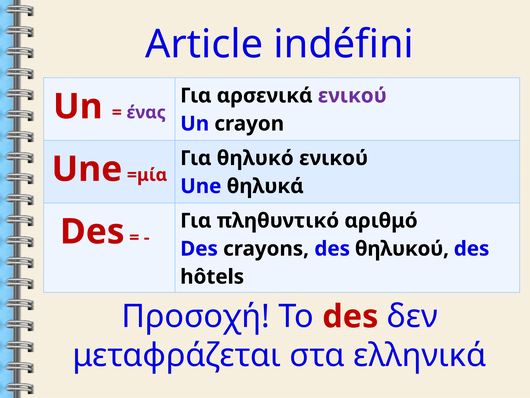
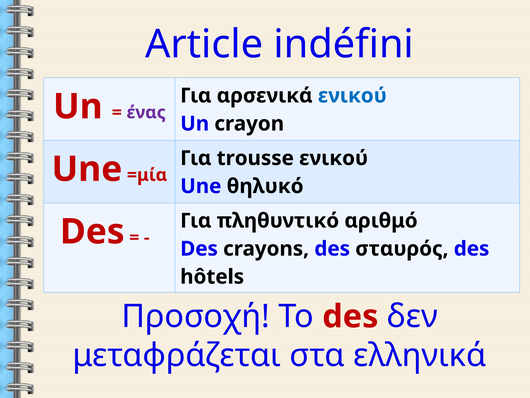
ενικού at (352, 96) colour: purple -> blue
θηλυκό: θηλυκό -> trousse
θηλυκά: θηλυκά -> θηλυκό
θηλυκού: θηλυκού -> σταυρός
